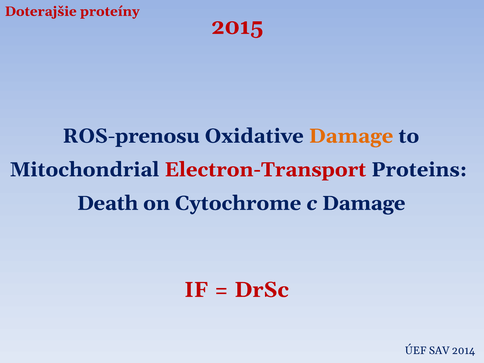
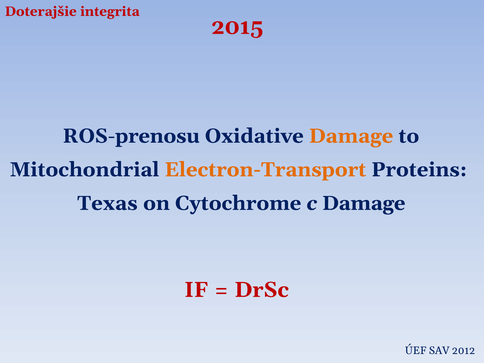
proteíny: proteíny -> integrita
Electron-Transport colour: red -> orange
Death: Death -> Texas
2014: 2014 -> 2012
